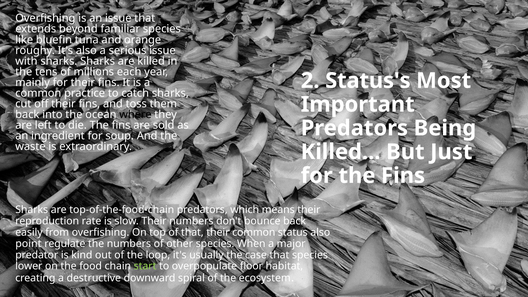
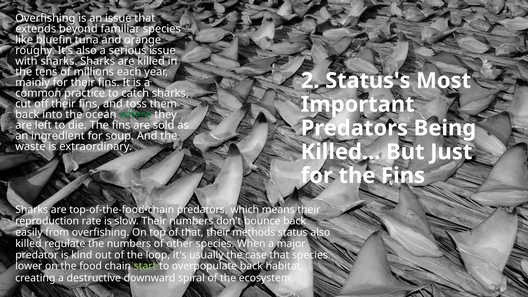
where colour: black -> green
their common: common -> methods
point at (28, 244): point -> killed
overpopulate floor: floor -> back
